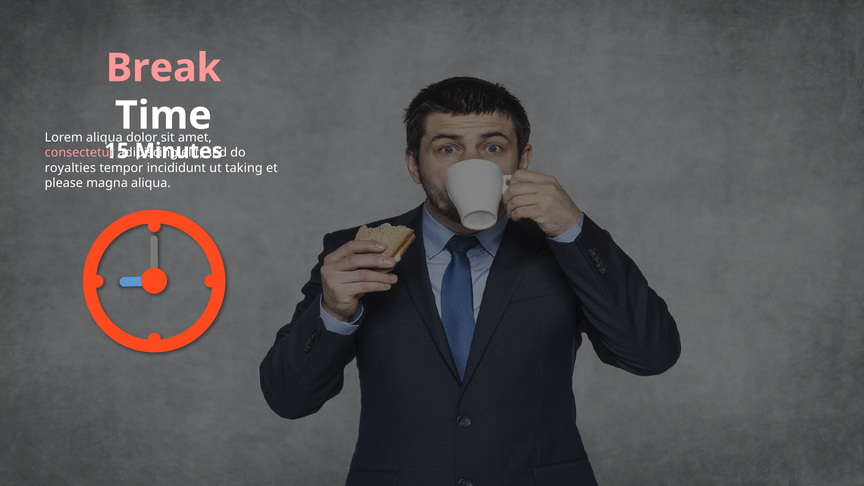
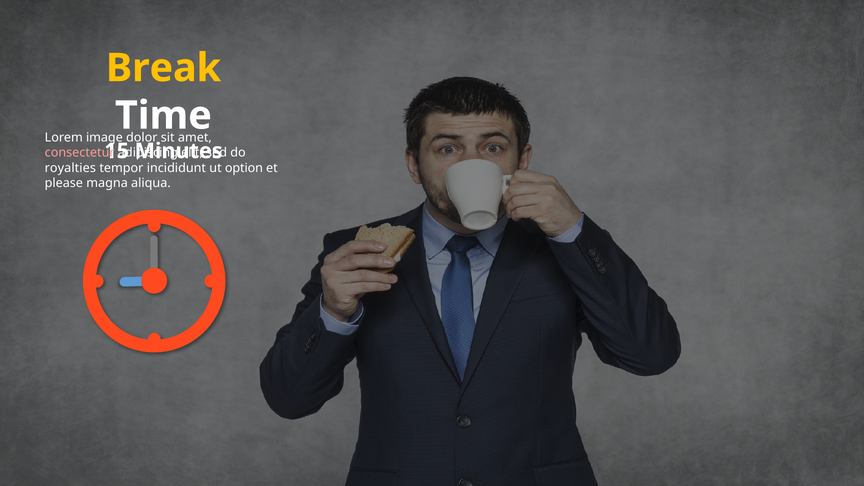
Break colour: pink -> yellow
Lorem aliqua: aliqua -> image
taking: taking -> option
